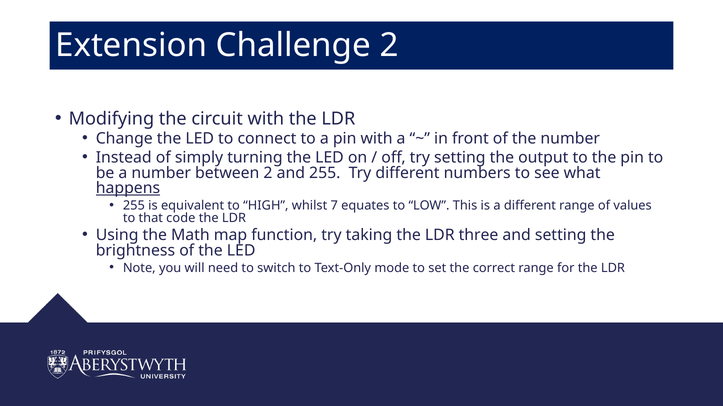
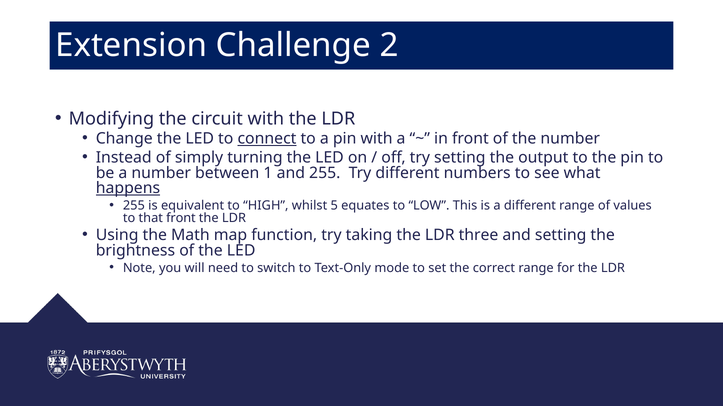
connect underline: none -> present
between 2: 2 -> 1
7: 7 -> 5
that code: code -> front
